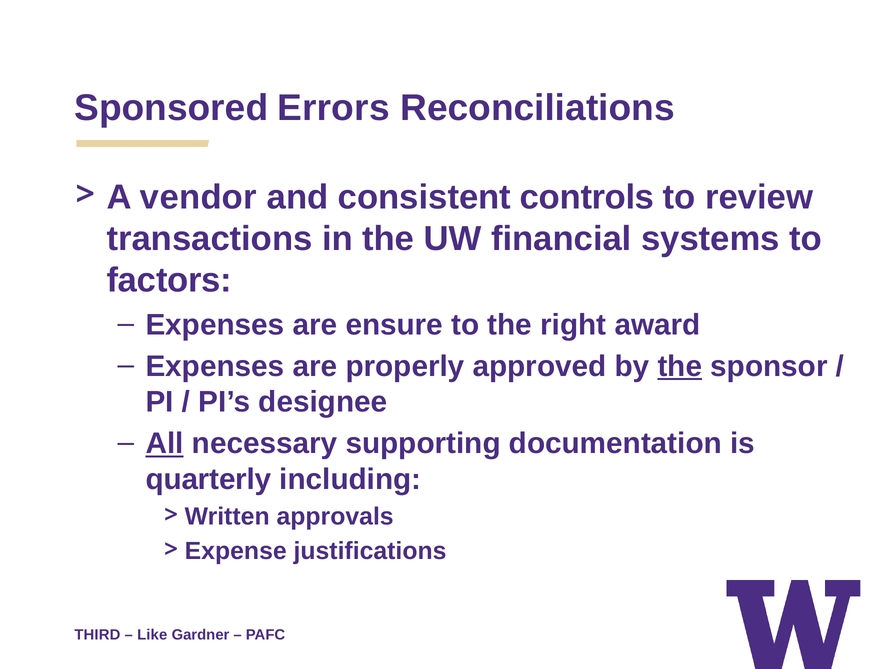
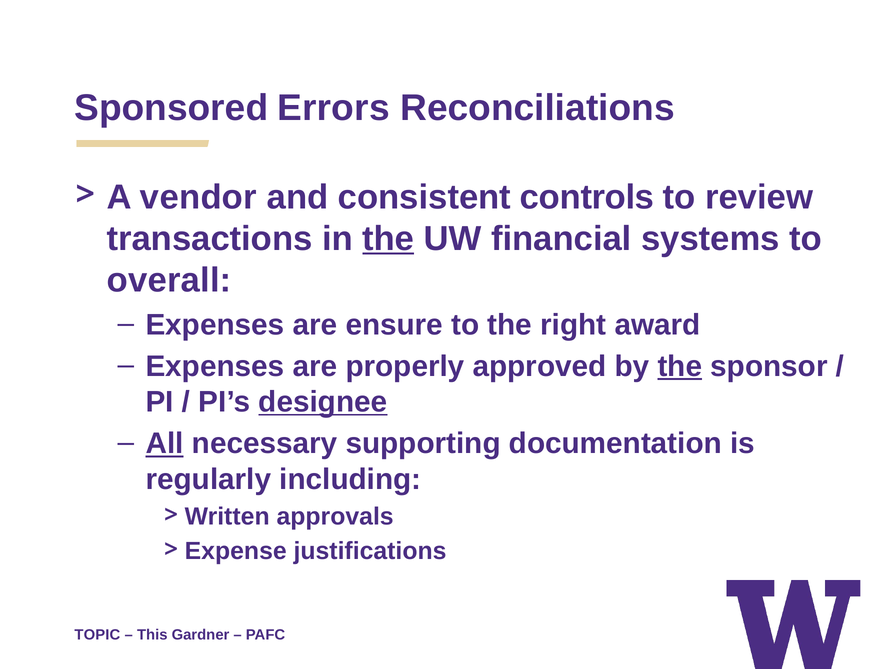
the at (388, 239) underline: none -> present
factors: factors -> overall
designee underline: none -> present
quarterly: quarterly -> regularly
THIRD: THIRD -> TOPIC
Like: Like -> This
